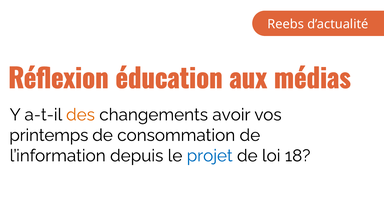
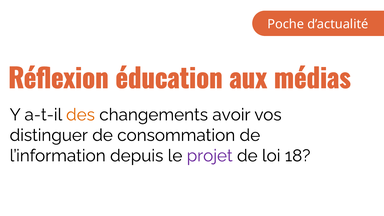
Reebs: Reebs -> Poche
printemps: printemps -> distinguer
projet colour: blue -> purple
